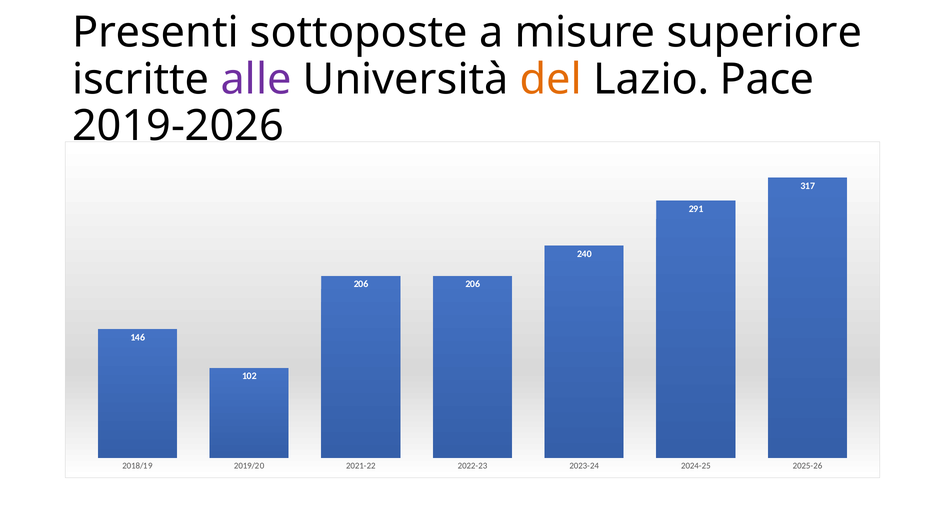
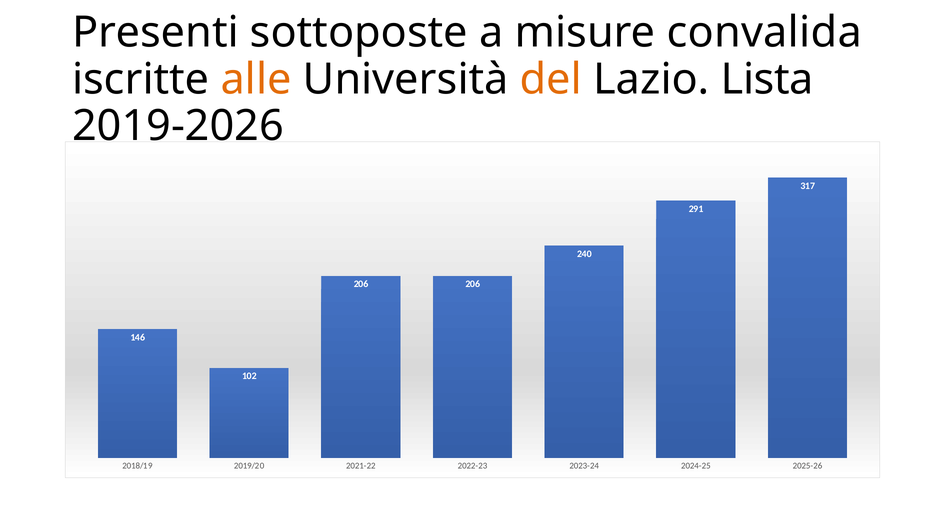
superiore: superiore -> convalida
alle colour: purple -> orange
Pace: Pace -> Lista
